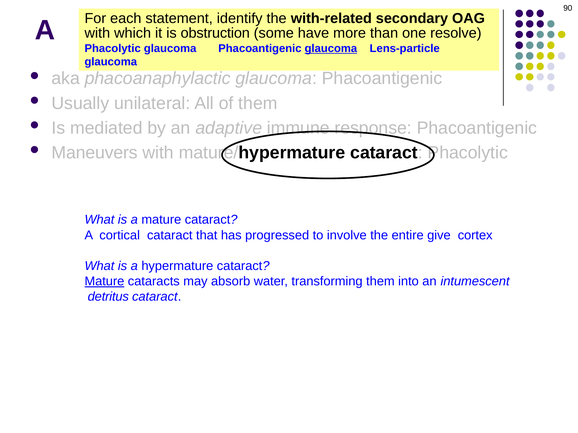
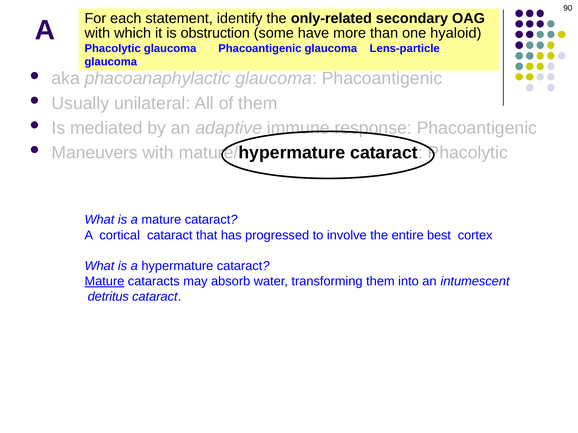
with-related: with-related -> only-related
resolve: resolve -> hyaloid
glaucoma at (331, 48) underline: present -> none
give: give -> best
